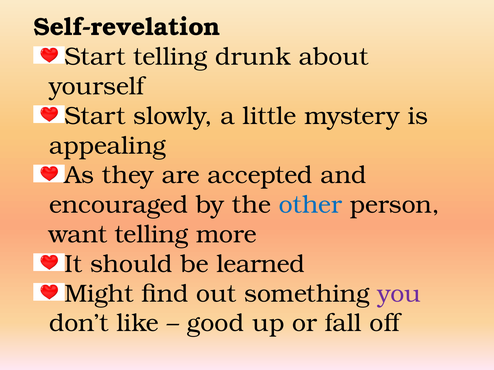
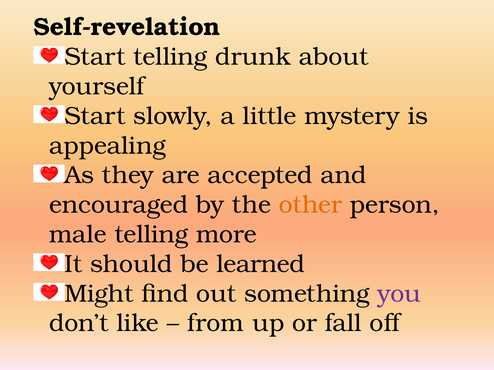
other colour: blue -> orange
want: want -> male
good: good -> from
